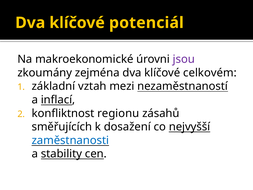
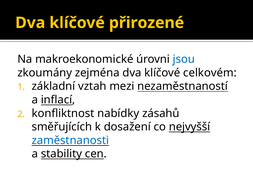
potenciál: potenciál -> přirozené
jsou colour: purple -> blue
regionu: regionu -> nabídky
